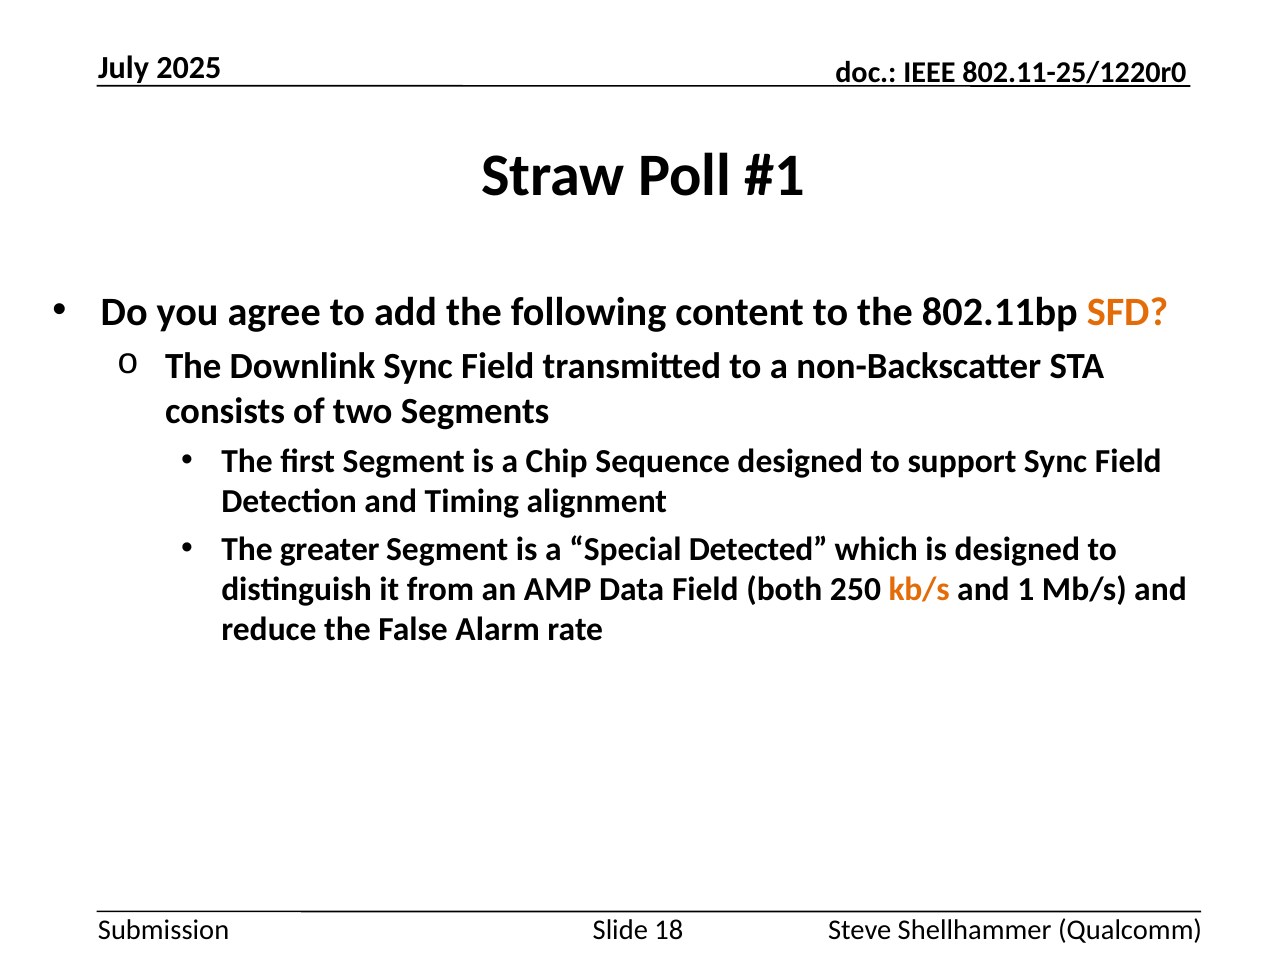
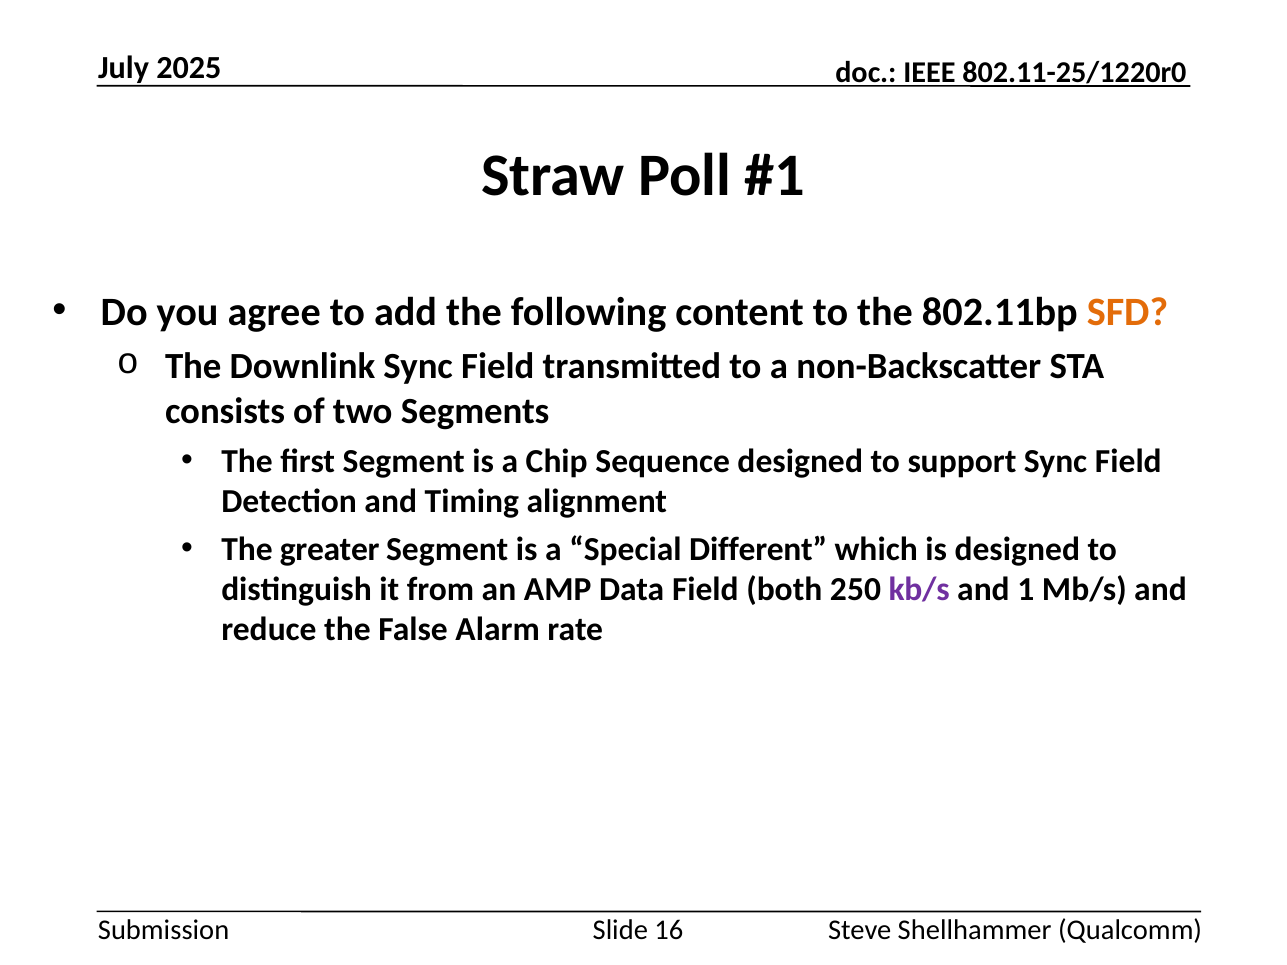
Detected: Detected -> Different
kb/s colour: orange -> purple
18: 18 -> 16
